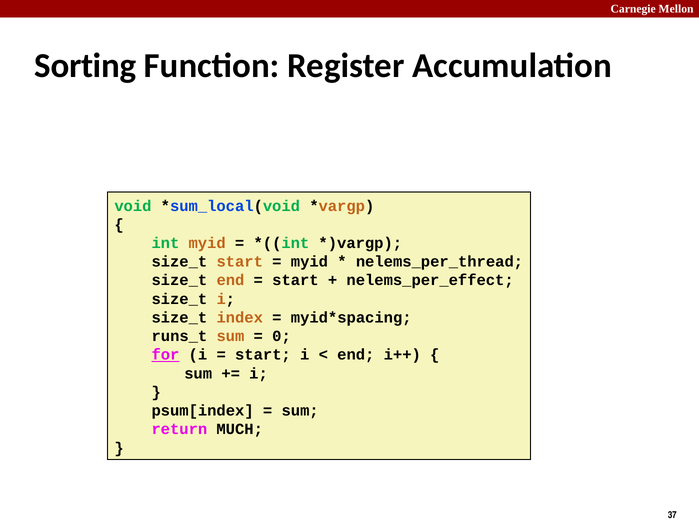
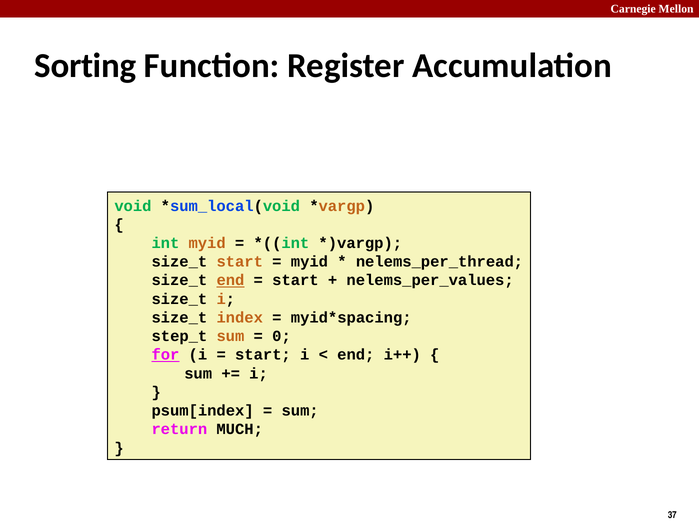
end at (230, 281) underline: none -> present
nelems_per_effect: nelems_per_effect -> nelems_per_values
runs_t: runs_t -> step_t
